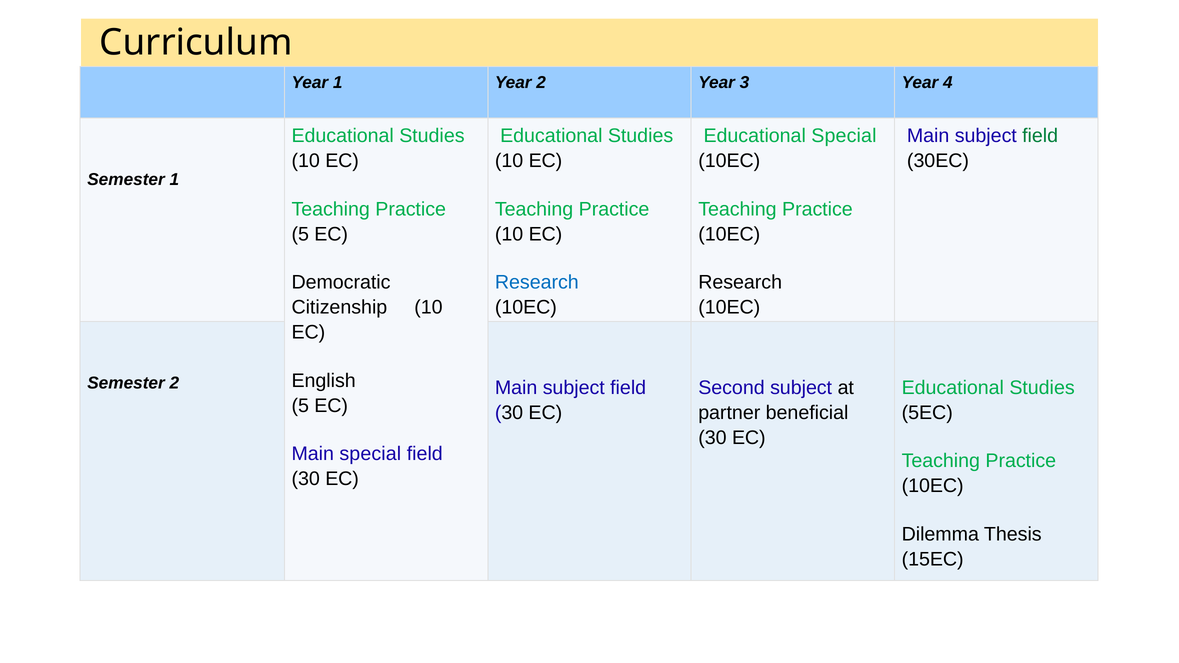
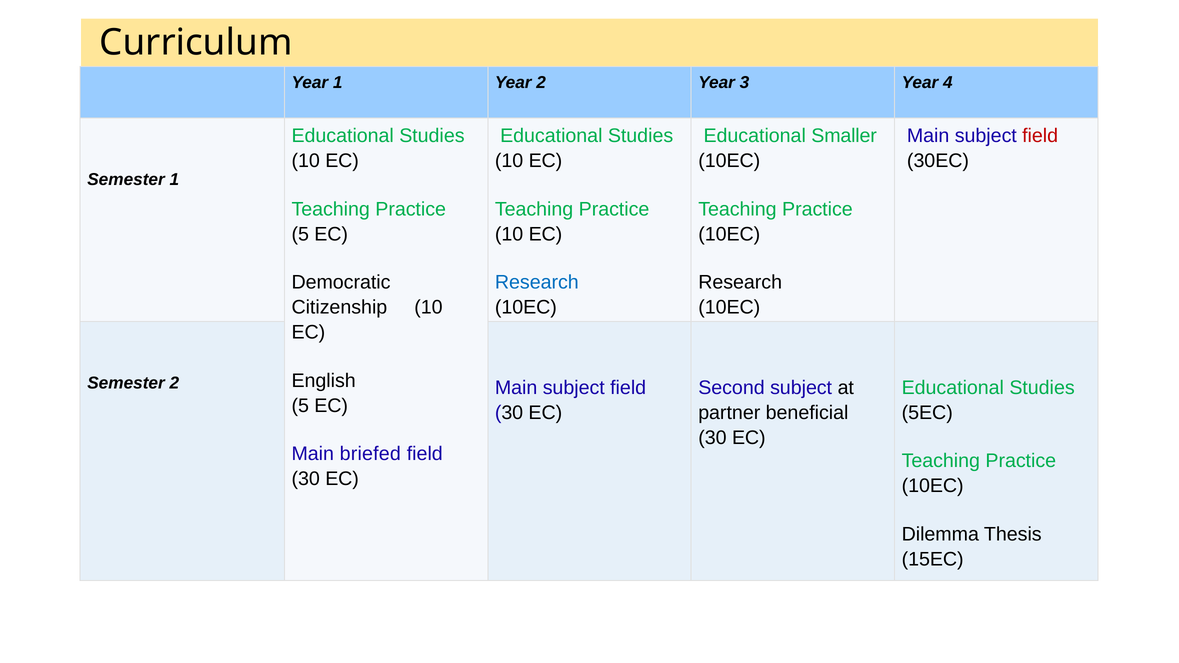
Educational Special: Special -> Smaller
field at (1040, 136) colour: green -> red
Main special: special -> briefed
